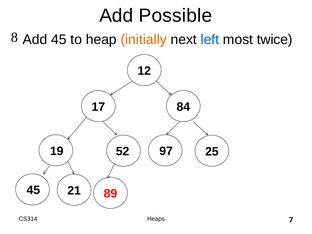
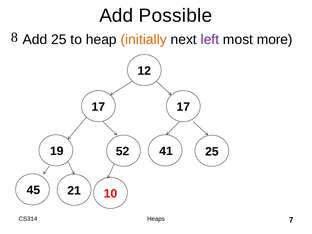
Add 45: 45 -> 25
left colour: blue -> purple
twice: twice -> more
17 84: 84 -> 17
97: 97 -> 41
89: 89 -> 10
